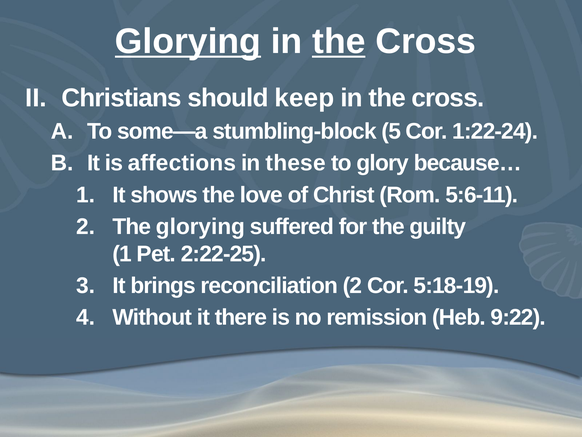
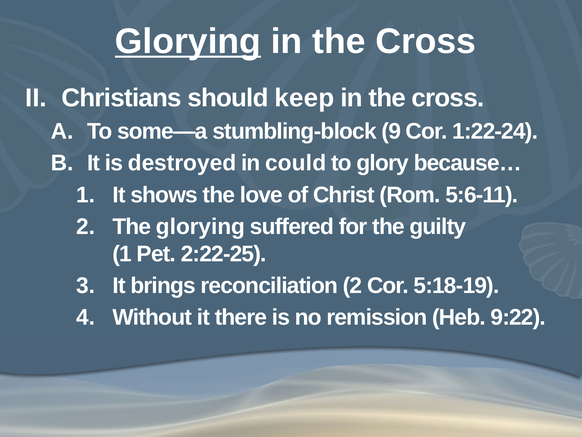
the at (339, 41) underline: present -> none
5: 5 -> 9
affections: affections -> destroyed
these: these -> could
